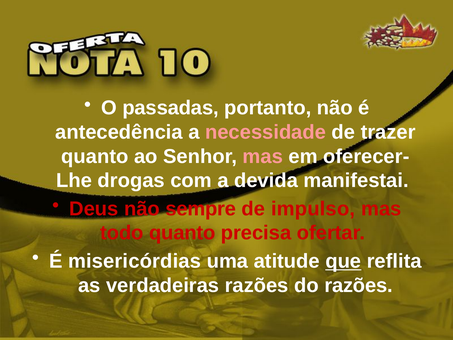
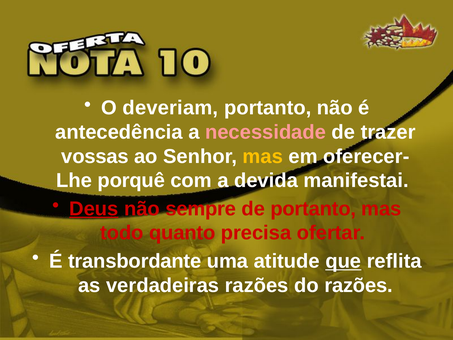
passadas: passadas -> deveriam
quanto at (95, 156): quanto -> vossas
mas at (263, 156) colour: pink -> yellow
drogas: drogas -> porquê
Deus underline: none -> present
de impulso: impulso -> portanto
misericórdias: misericórdias -> transbordante
